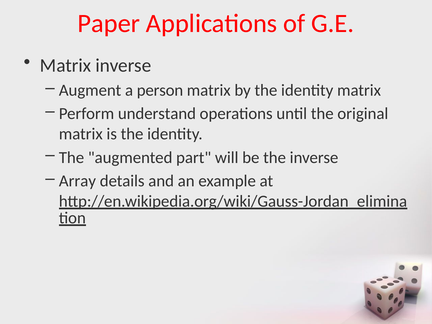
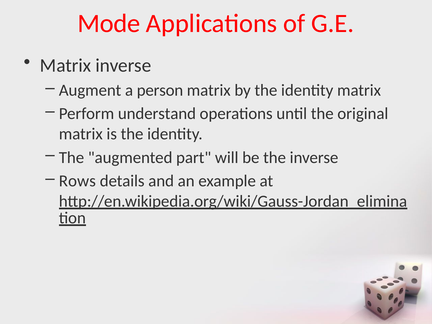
Paper: Paper -> Mode
Array: Array -> Rows
